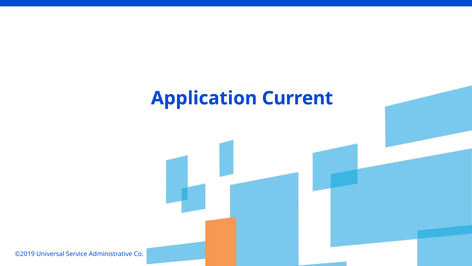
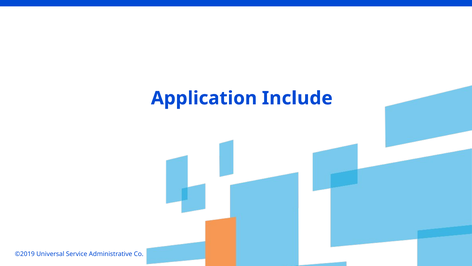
Current: Current -> Include
